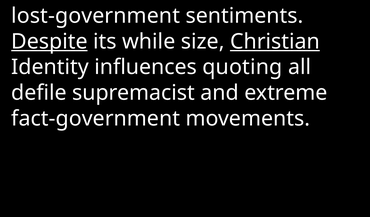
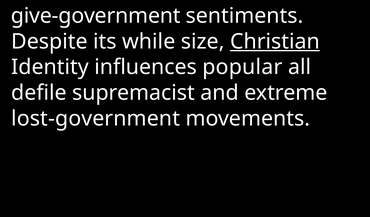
lost-government: lost-government -> give-government
Despite underline: present -> none
quoting: quoting -> popular
fact-government: fact-government -> lost-government
